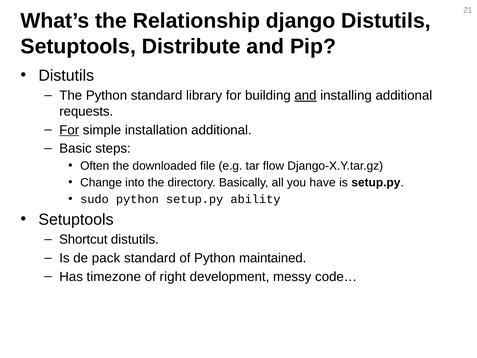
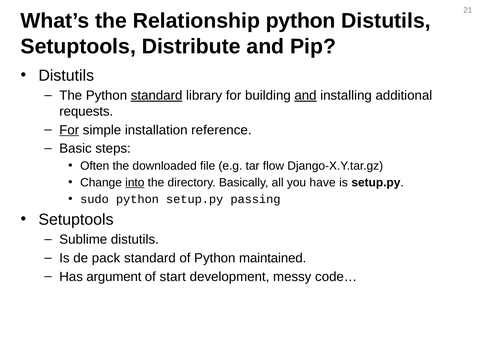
Relationship django: django -> python
standard at (157, 95) underline: none -> present
installation additional: additional -> reference
into underline: none -> present
ability: ability -> passing
Shortcut: Shortcut -> Sublime
timezone: timezone -> argument
right: right -> start
